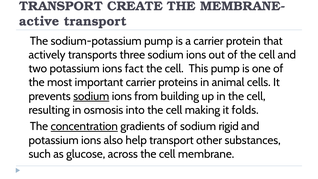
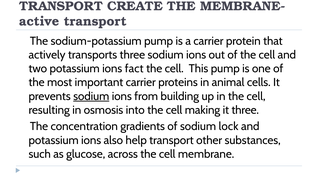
it folds: folds -> three
concentration underline: present -> none
rigid: rigid -> lock
